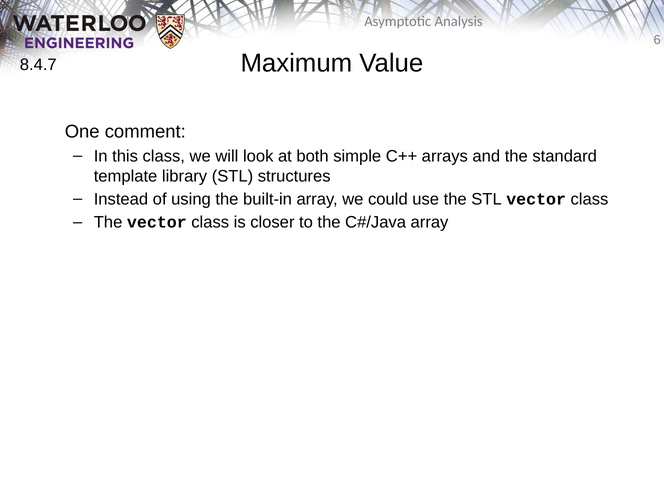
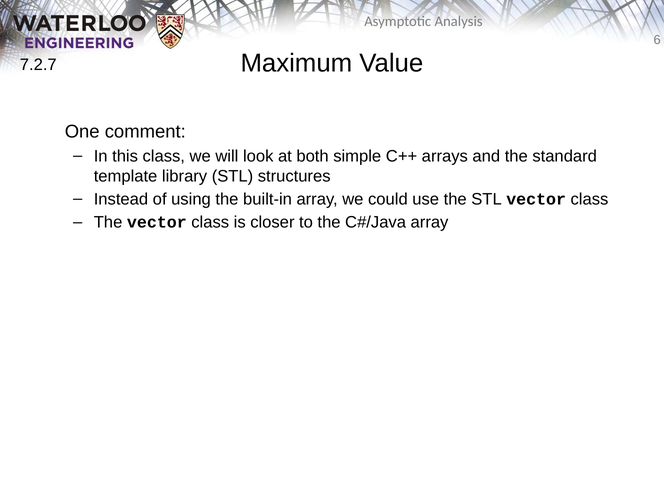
8.4.7: 8.4.7 -> 7.2.7
